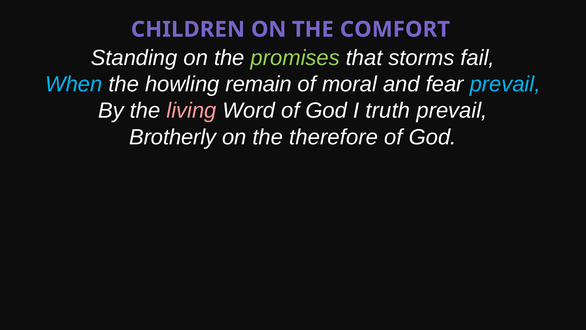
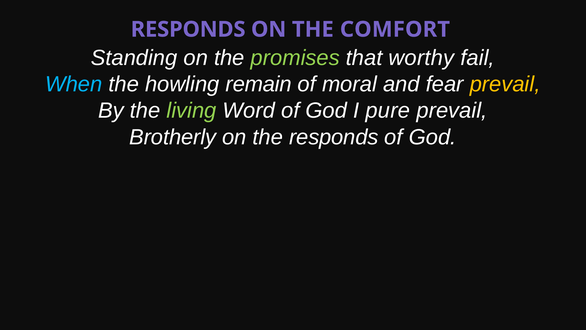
CHILDREN at (188, 29): CHILDREN -> RESPONDS
storms: storms -> worthy
prevail at (505, 84) colour: light blue -> yellow
living colour: pink -> light green
truth: truth -> pure
the therefore: therefore -> responds
